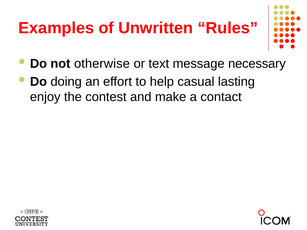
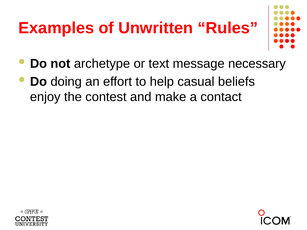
otherwise: otherwise -> archetype
lasting: lasting -> beliefs
